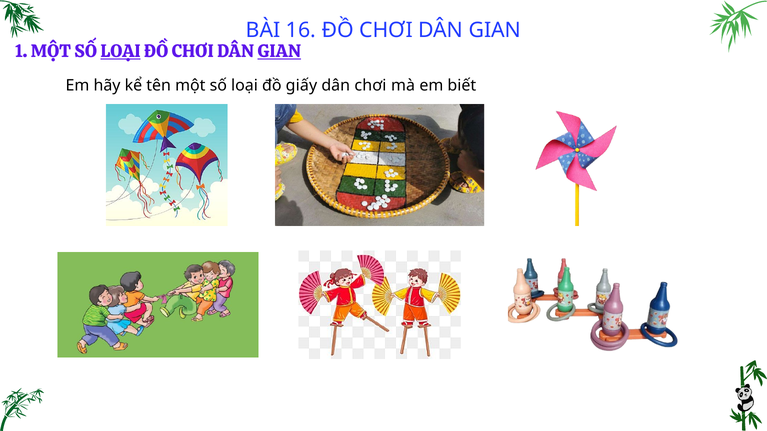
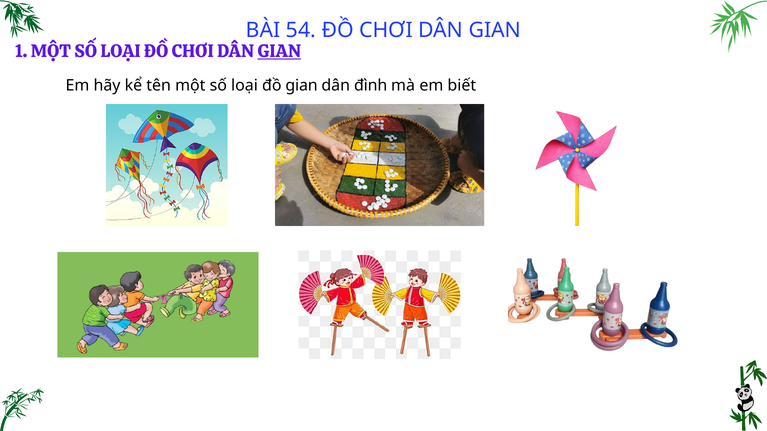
16: 16 -> 54
LOẠI at (121, 51) underline: present -> none
đồ giấy: giấy -> gian
dân chơi: chơi -> đình
